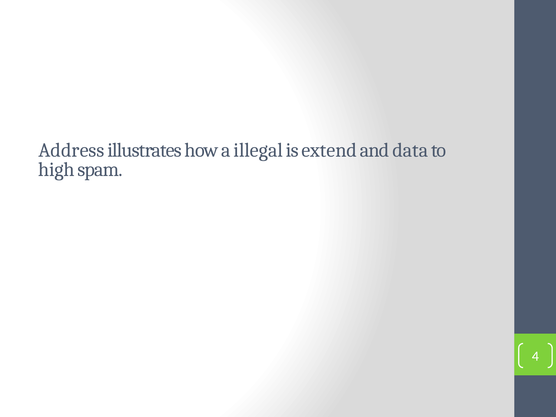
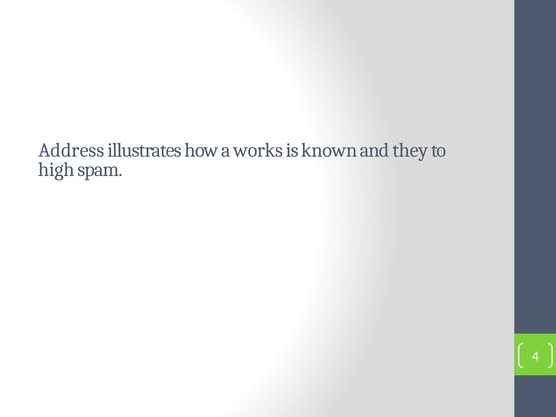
illegal: illegal -> works
extend: extend -> known
data: data -> they
